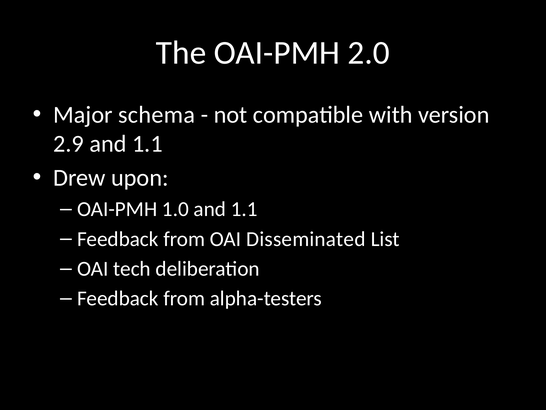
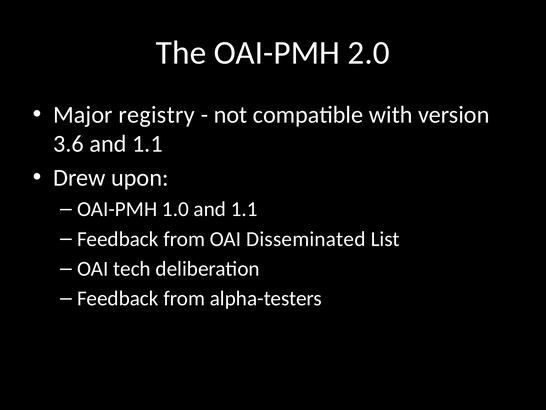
schema: schema -> registry
2.9: 2.9 -> 3.6
